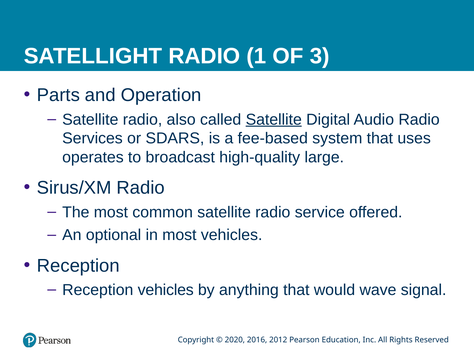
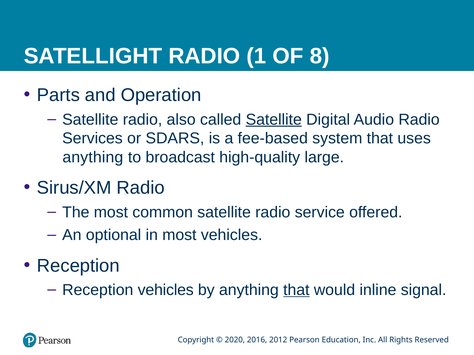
3: 3 -> 8
operates at (93, 158): operates -> anything
that at (296, 290) underline: none -> present
wave: wave -> inline
